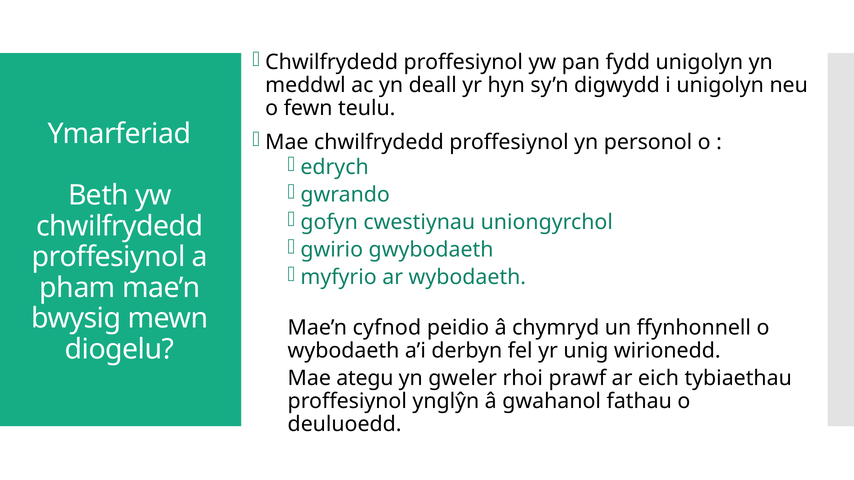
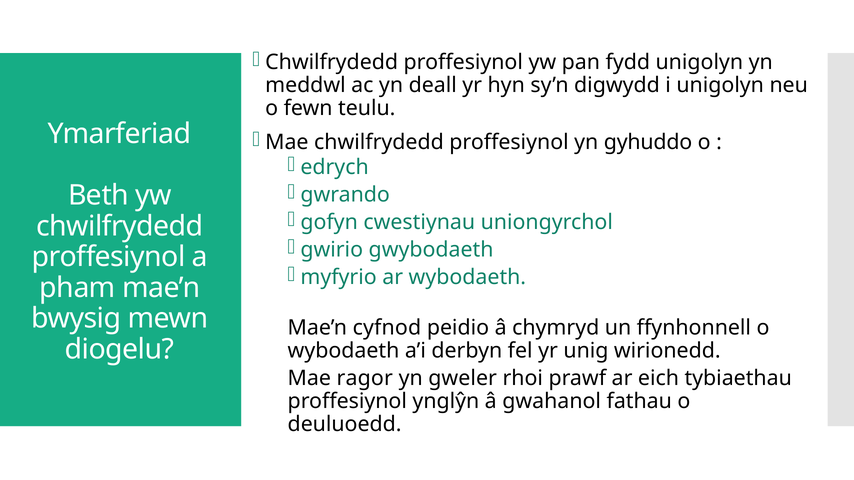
personol: personol -> gyhuddo
ategu: ategu -> ragor
